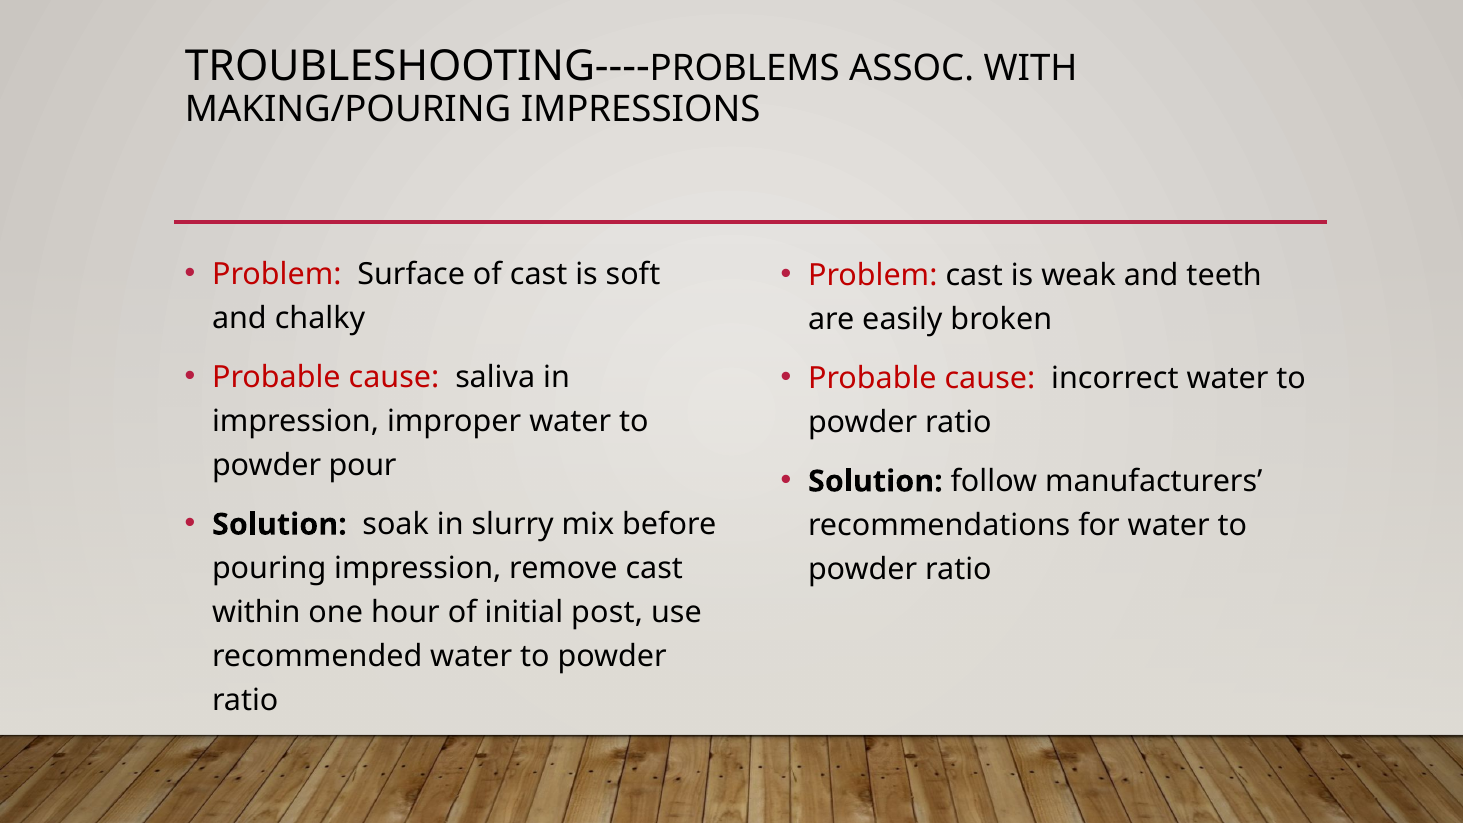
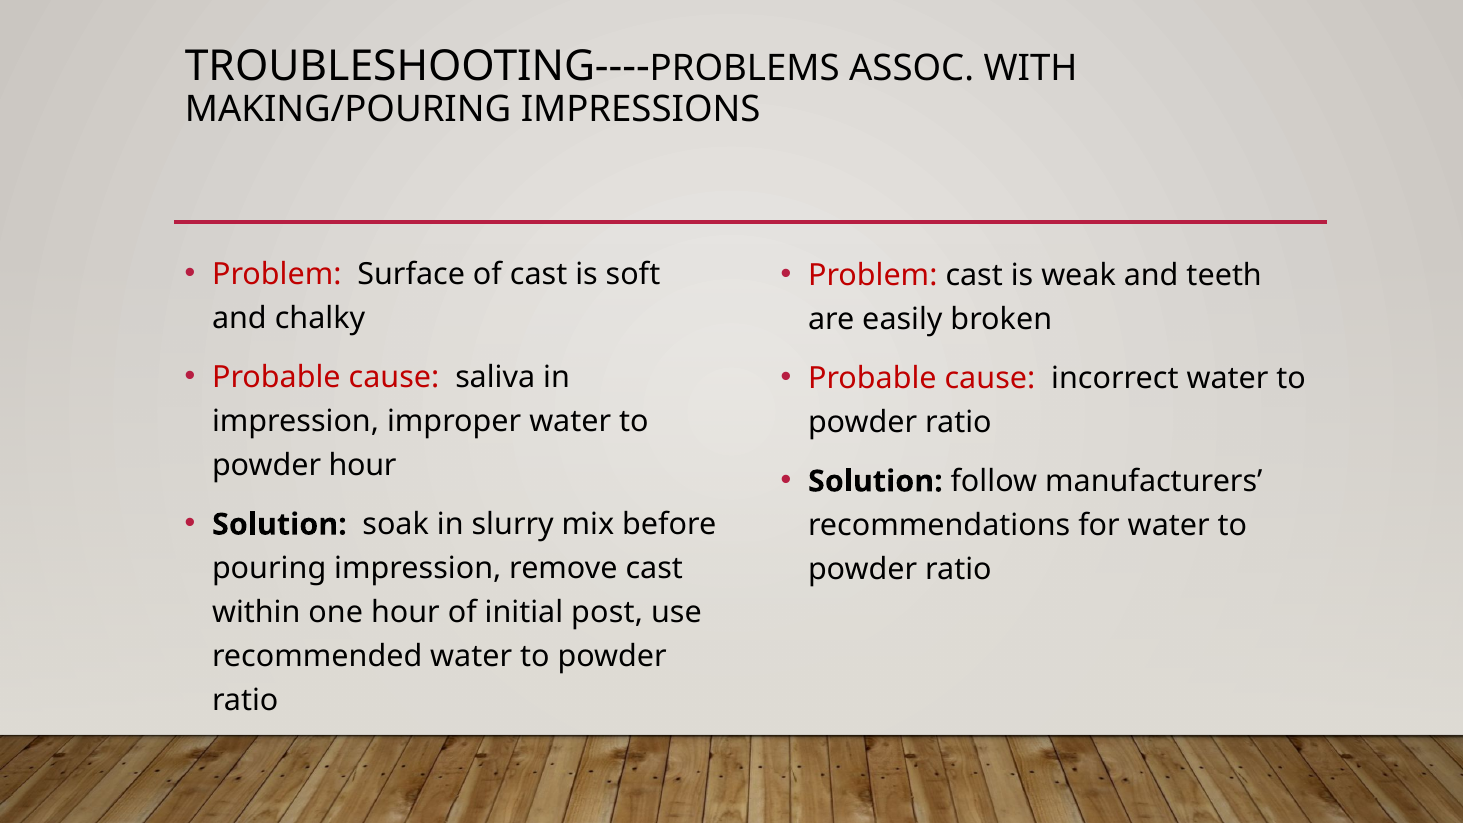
powder pour: pour -> hour
